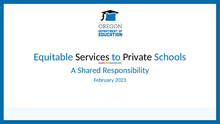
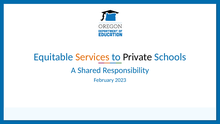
Services colour: black -> orange
